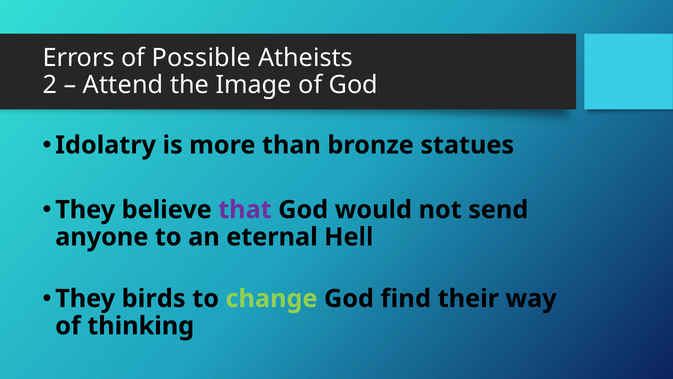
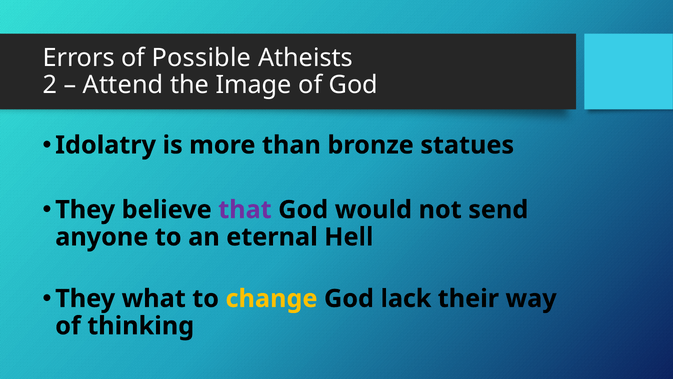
birds: birds -> what
change colour: light green -> yellow
find: find -> lack
